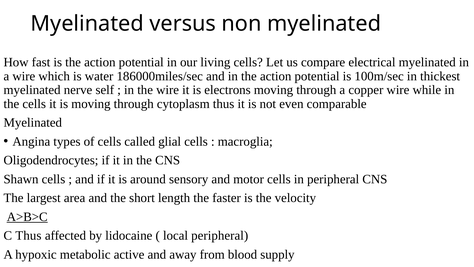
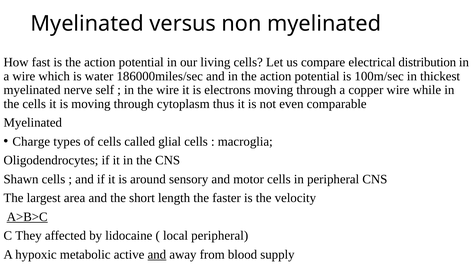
electrical myelinated: myelinated -> distribution
Angina: Angina -> Charge
C Thus: Thus -> They
and at (157, 254) underline: none -> present
